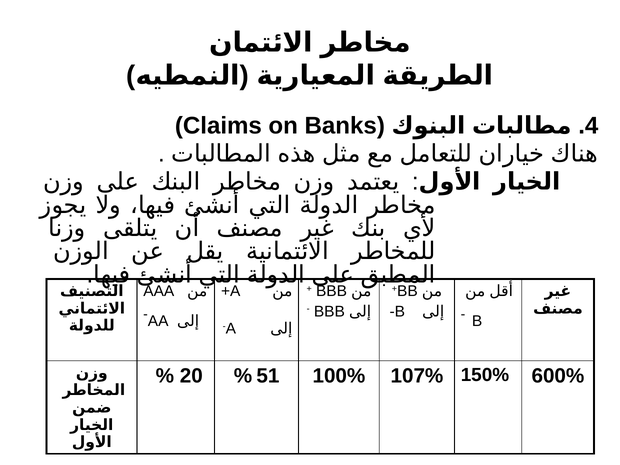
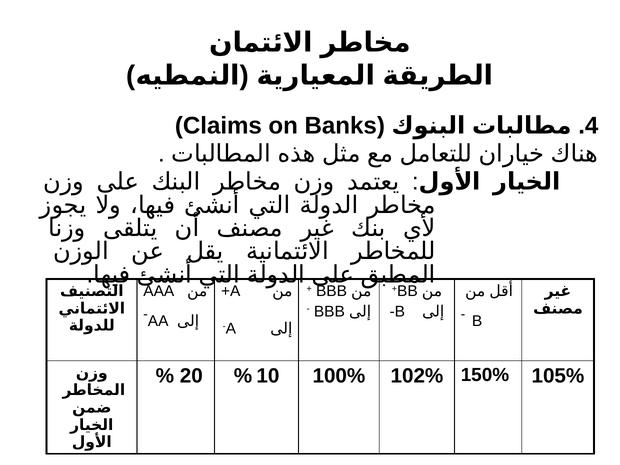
51: 51 -> 10
107%: 107% -> 102%
600%: 600% -> 105%
